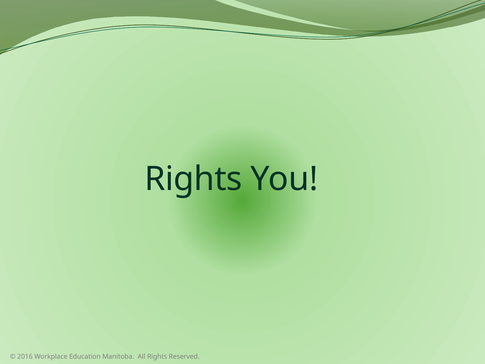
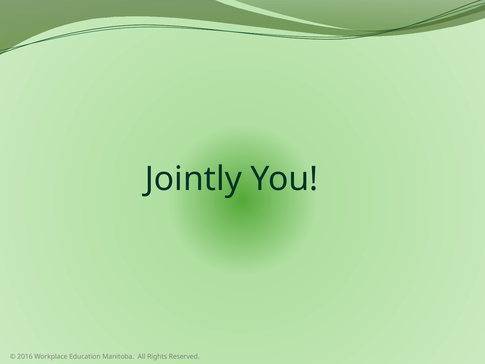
Rights at (193, 179): Rights -> Jointly
